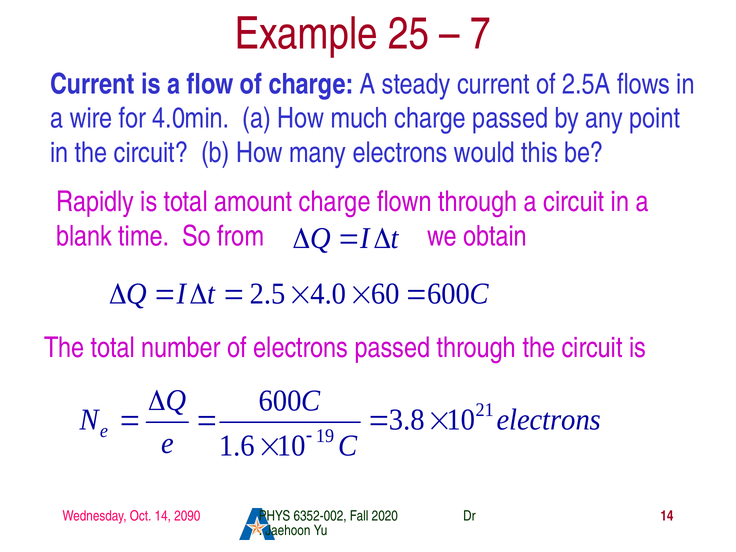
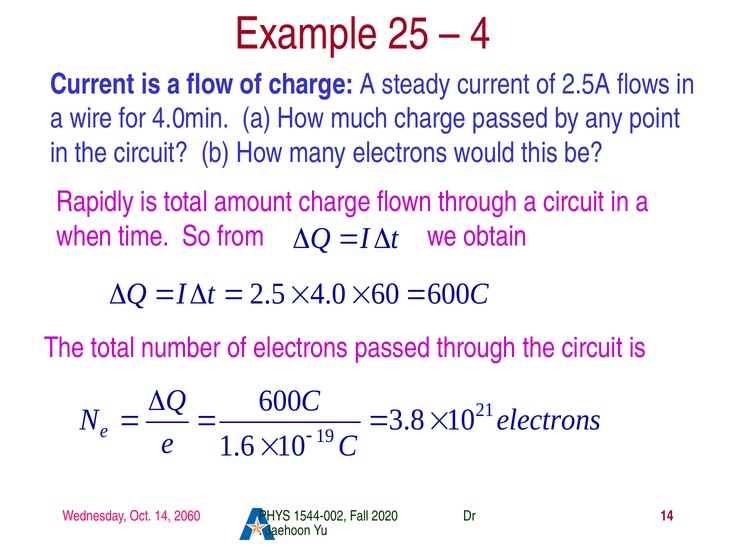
7: 7 -> 4
blank: blank -> when
2090: 2090 -> 2060
6352-002: 6352-002 -> 1544-002
